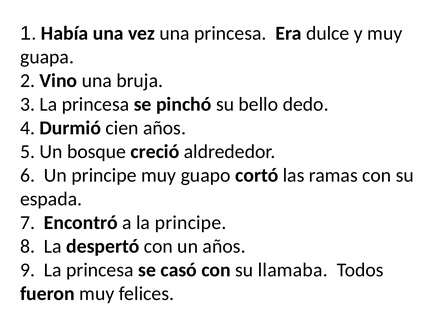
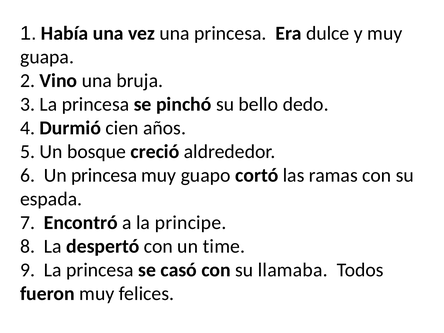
Un principe: principe -> princesa
un años: años -> time
